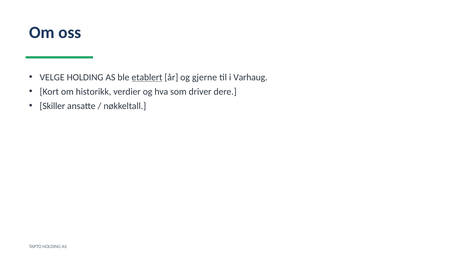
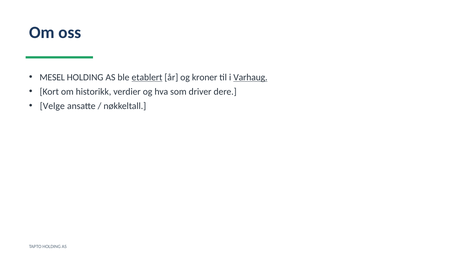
VELGE: VELGE -> MESEL
gjerne: gjerne -> kroner
Varhaug underline: none -> present
Skiller: Skiller -> Velge
